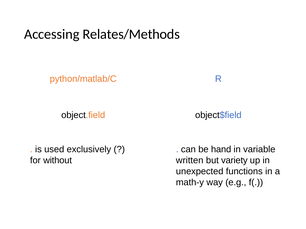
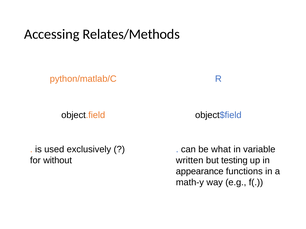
hand: hand -> what
variety: variety -> testing
unexpected: unexpected -> appearance
